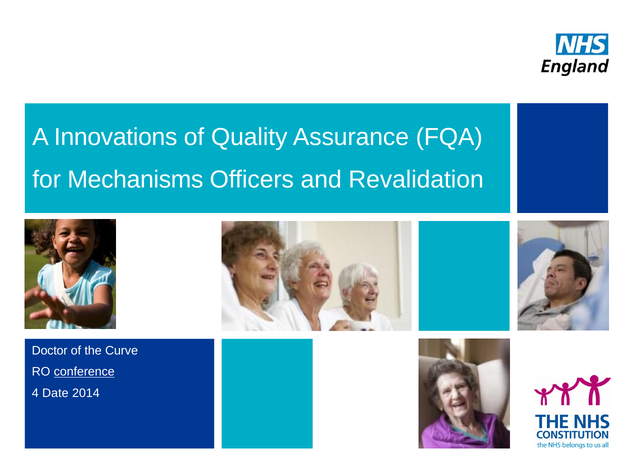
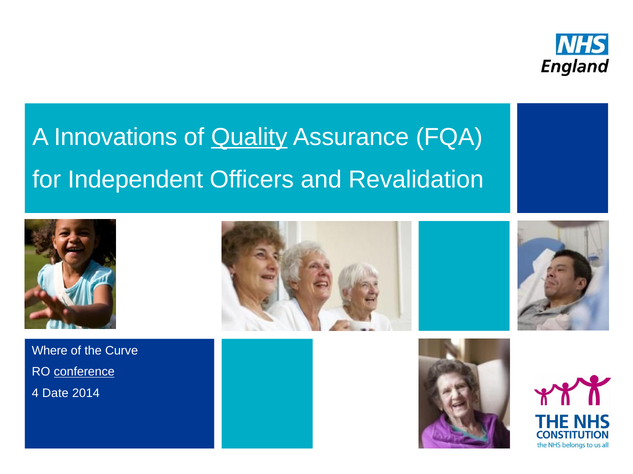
Quality underline: none -> present
Mechanisms: Mechanisms -> Independent
Doctor: Doctor -> Where
